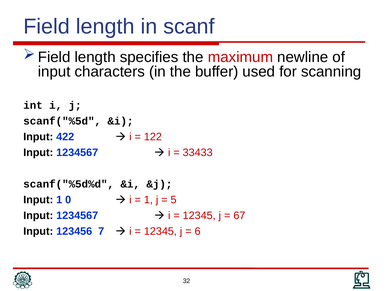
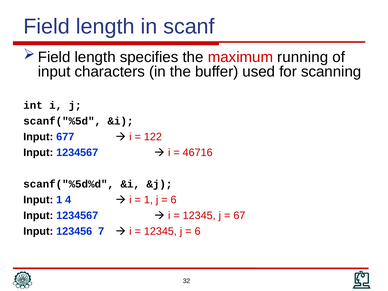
newline: newline -> running
422: 422 -> 677
33433: 33433 -> 46716
0: 0 -> 4
5 at (174, 200): 5 -> 6
